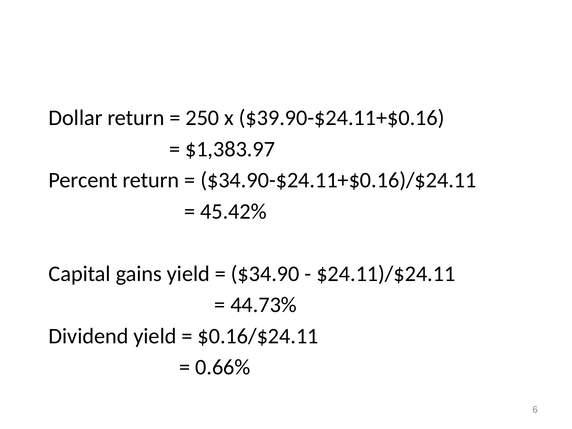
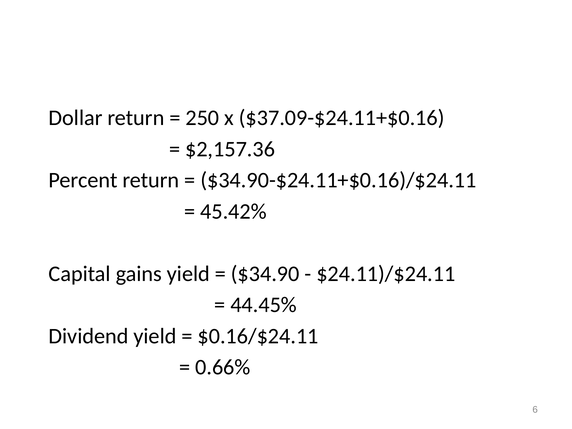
$39.90-$24.11+$0.16: $39.90-$24.11+$0.16 -> $37.09-$24.11+$0.16
$1,383.97: $1,383.97 -> $2,157.36
44.73%: 44.73% -> 44.45%
